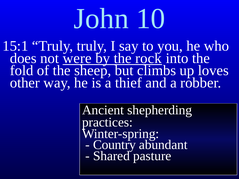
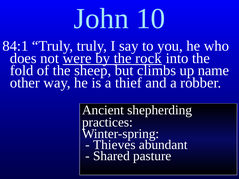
15:1: 15:1 -> 84:1
loves: loves -> name
Country: Country -> Thieves
